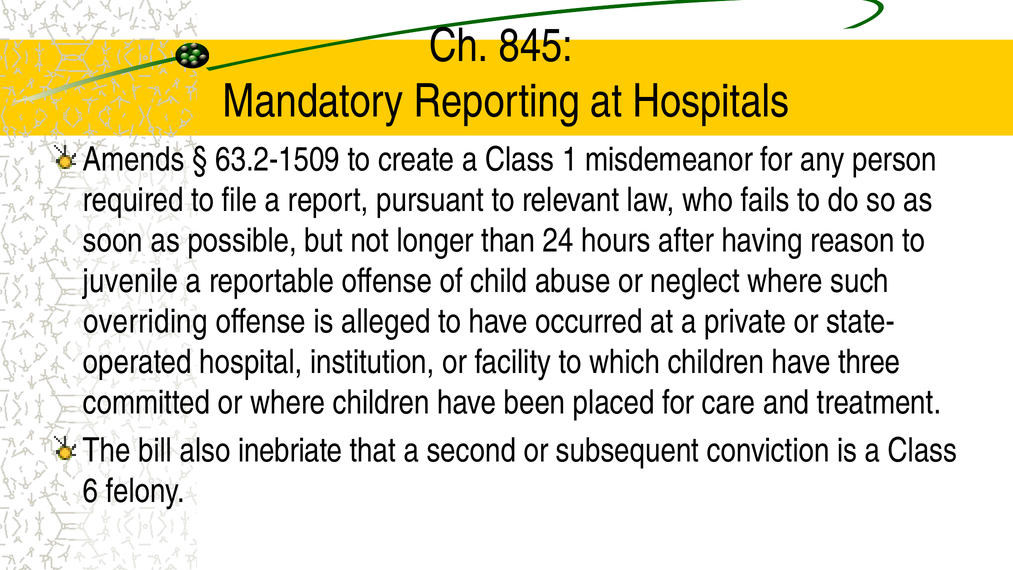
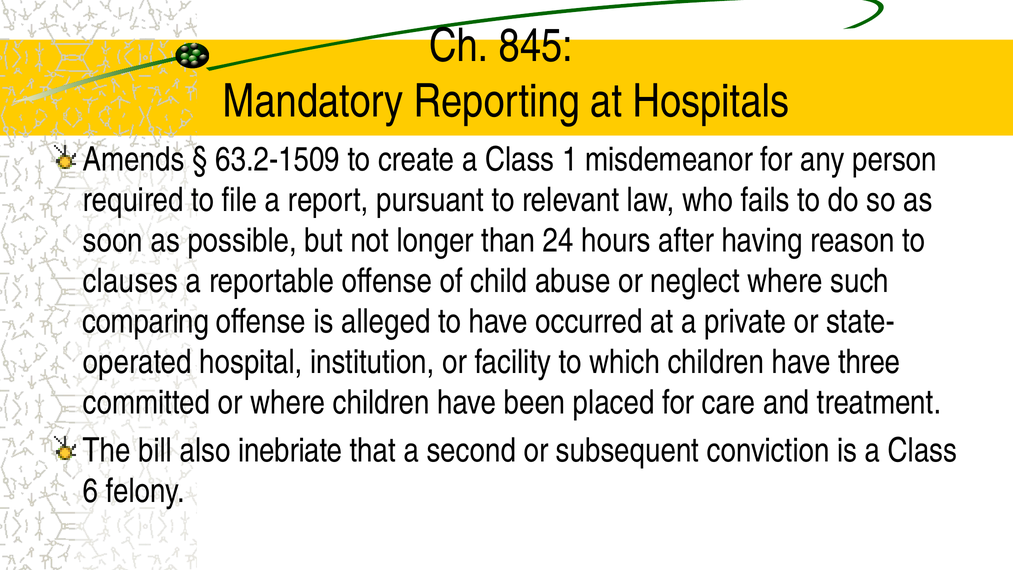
juvenile: juvenile -> clauses
overriding: overriding -> comparing
